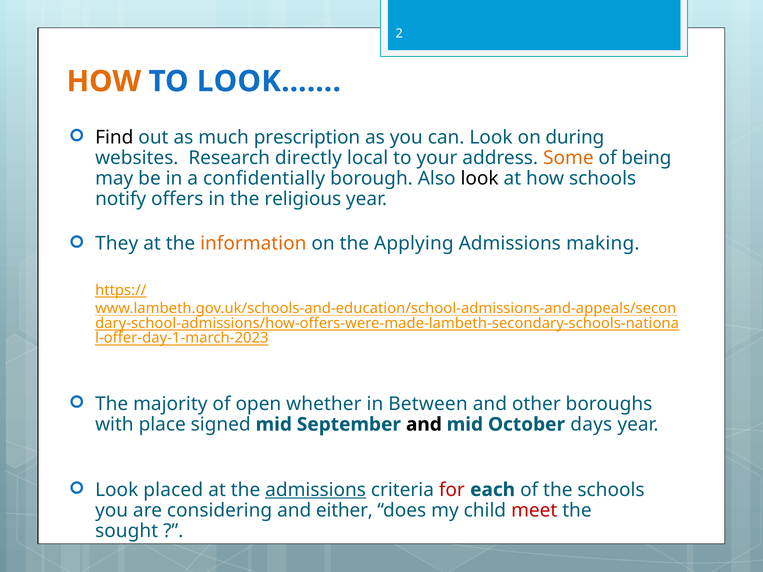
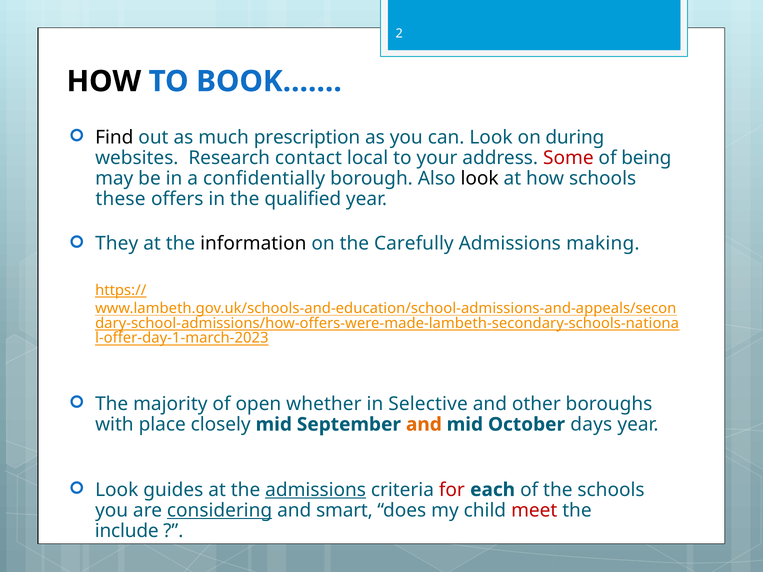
HOW at (104, 81) colour: orange -> black
LOOK……: LOOK…… -> BOOK……
directly: directly -> contact
Some colour: orange -> red
notify: notify -> these
religious: religious -> qualified
information colour: orange -> black
Applying: Applying -> Carefully
Between: Between -> Selective
signed: signed -> closely
and at (424, 425) colour: black -> orange
placed: placed -> guides
considering underline: none -> present
either: either -> smart
sought: sought -> include
